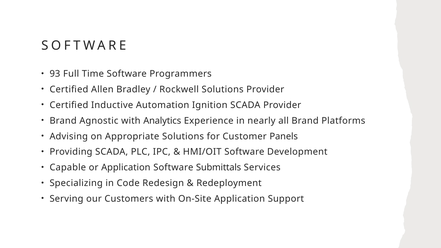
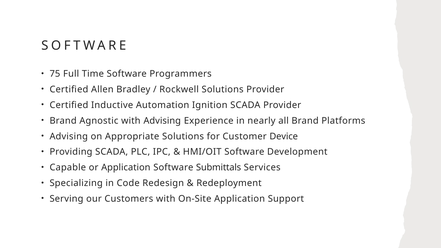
93: 93 -> 75
with Analytics: Analytics -> Advising
Panels: Panels -> Device
